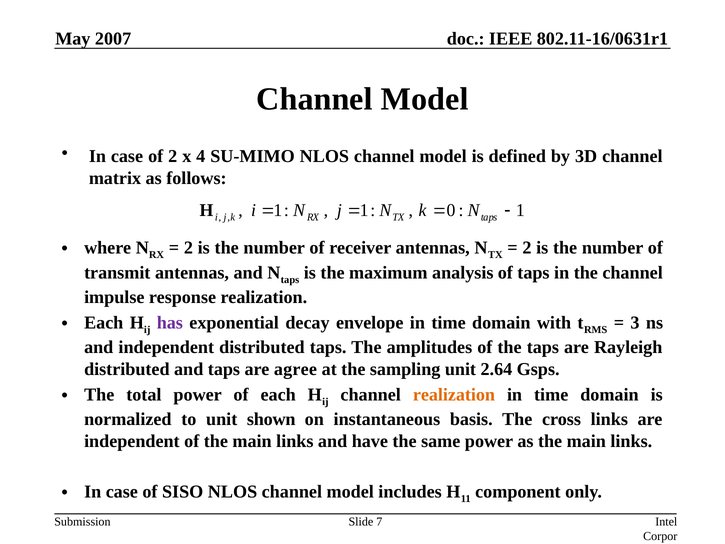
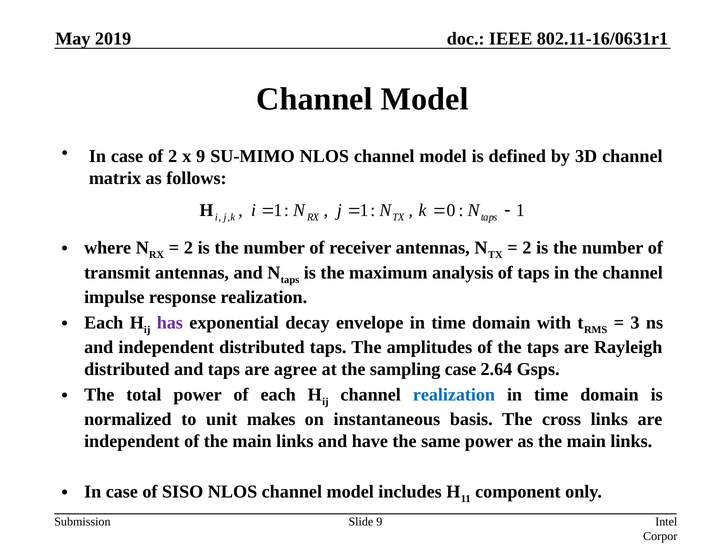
2007: 2007 -> 2019
x 4: 4 -> 9
sampling unit: unit -> case
realization at (454, 394) colour: orange -> blue
shown: shown -> makes
Slide 7: 7 -> 9
